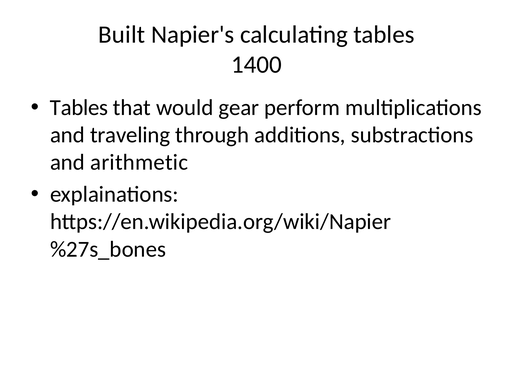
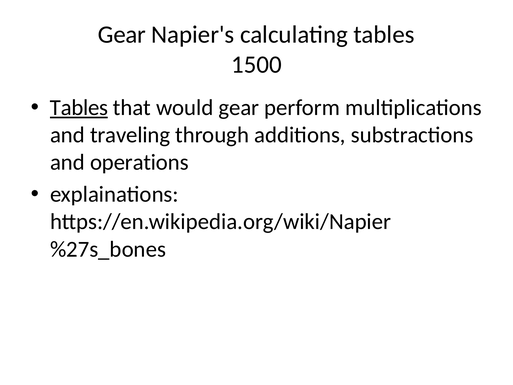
Built at (122, 35): Built -> Gear
1400: 1400 -> 1500
Tables at (79, 108) underline: none -> present
arithmetic: arithmetic -> operations
